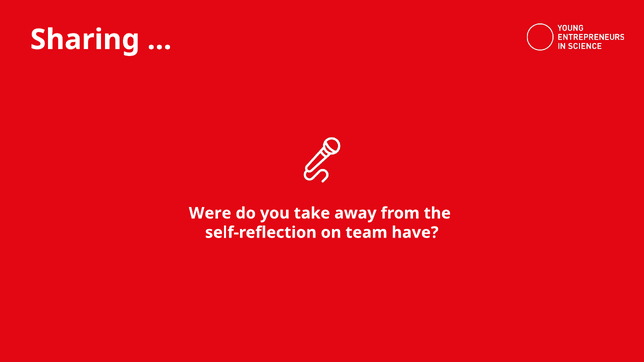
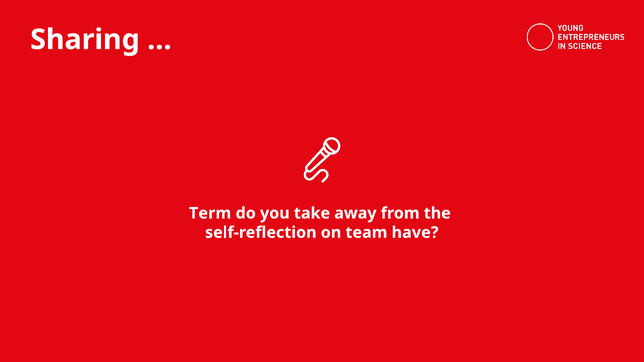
Were: Were -> Term
